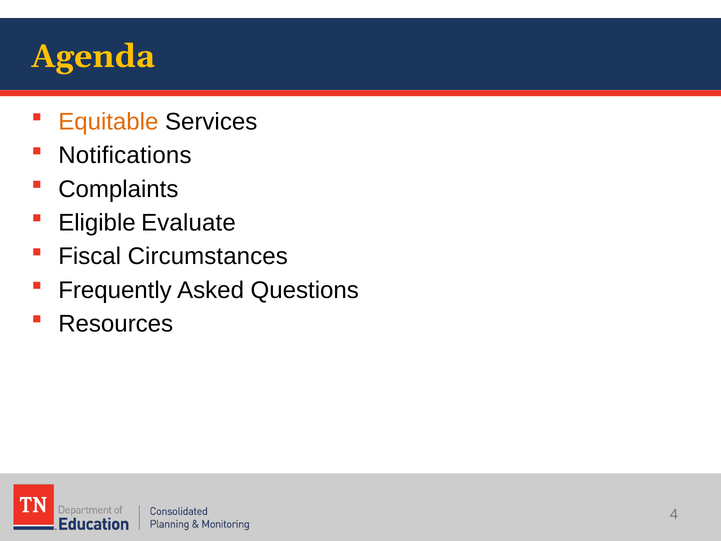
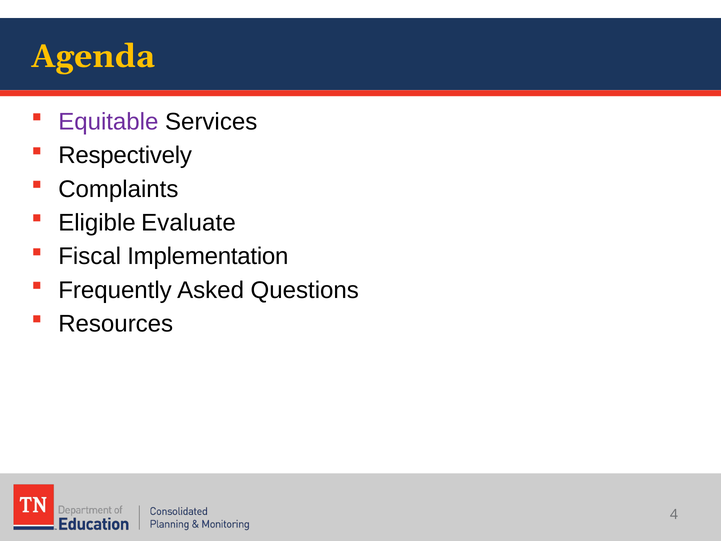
Equitable colour: orange -> purple
Notifications: Notifications -> Respectively
Circumstances: Circumstances -> Implementation
